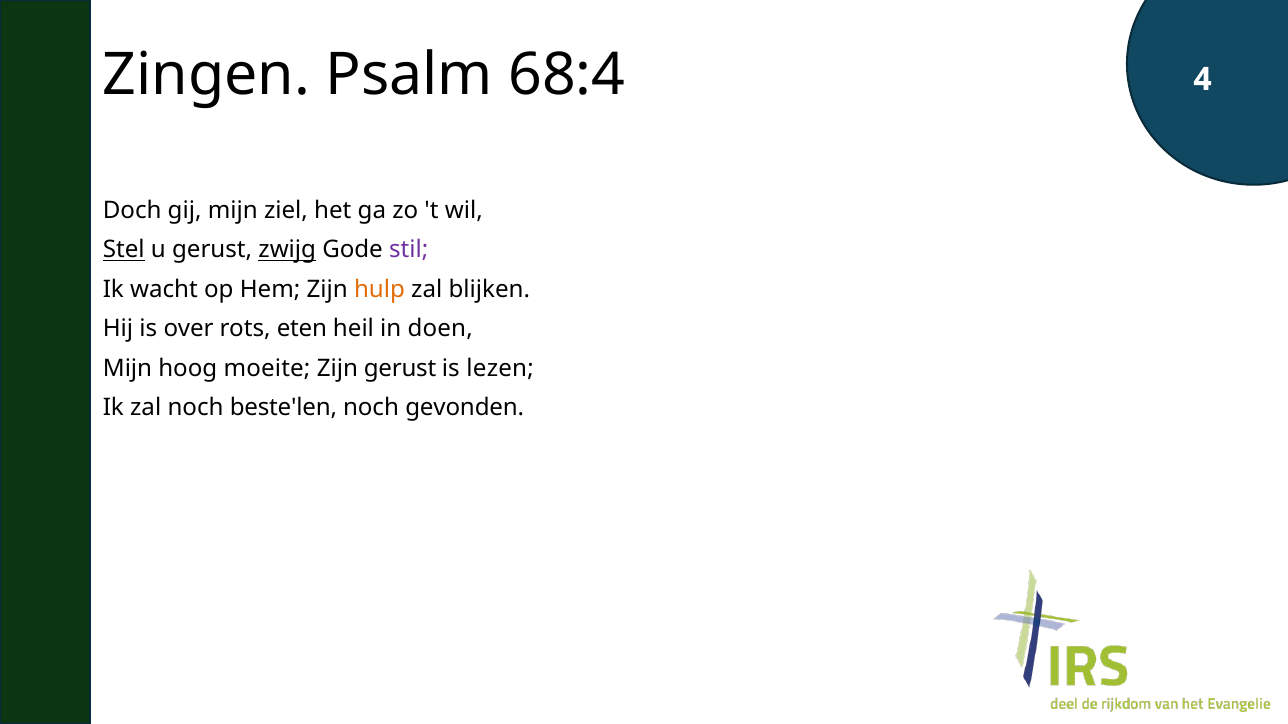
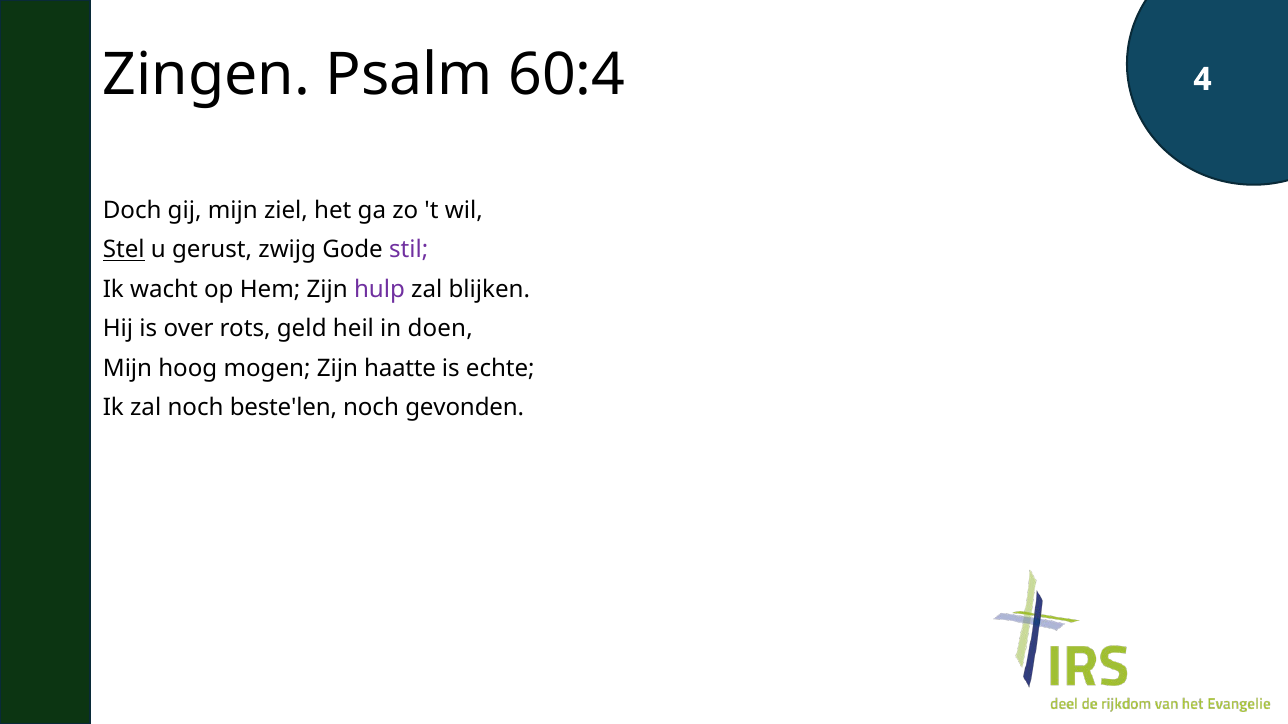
68:4: 68:4 -> 60:4
zwijg underline: present -> none
hulp colour: orange -> purple
eten: eten -> geld
moeite: moeite -> mogen
Zijn gerust: gerust -> haatte
lezen: lezen -> echte
